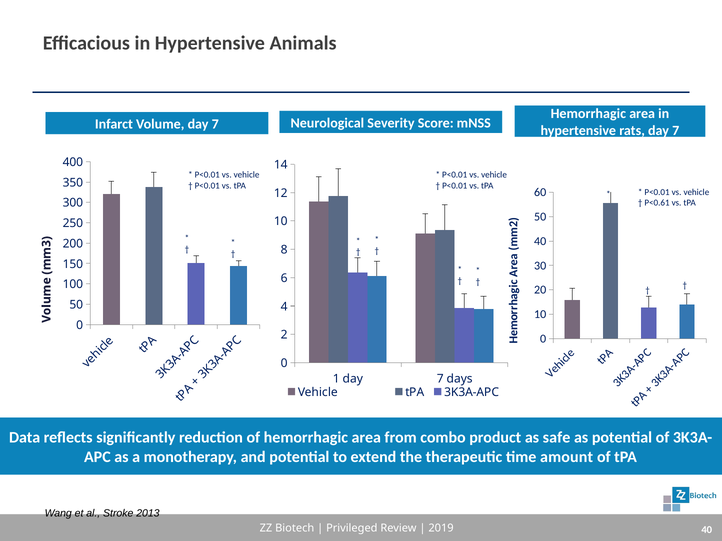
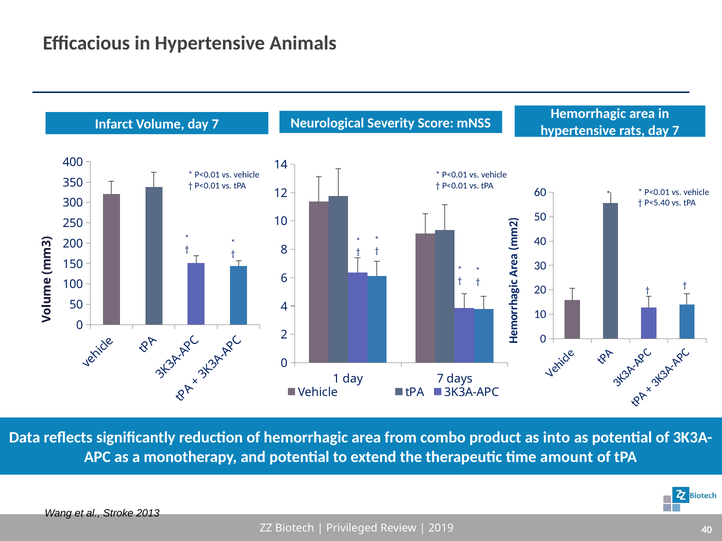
P<0.61: P<0.61 -> P<5.40
safe: safe -> into
